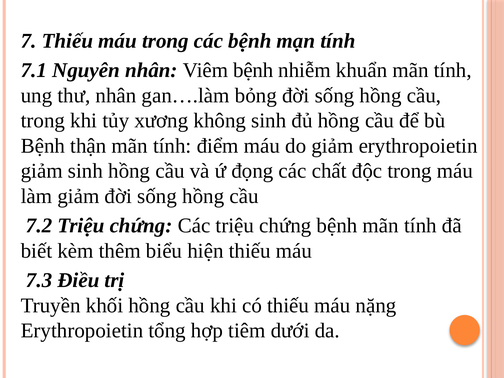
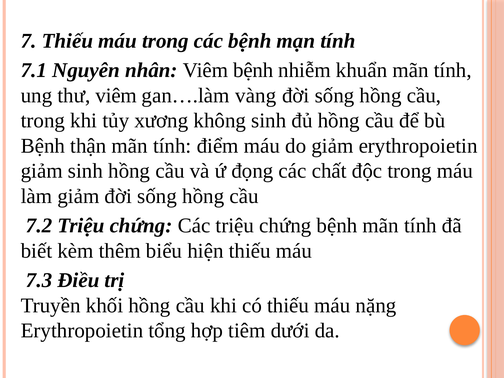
thư nhân: nhân -> viêm
bỏng: bỏng -> vàng
